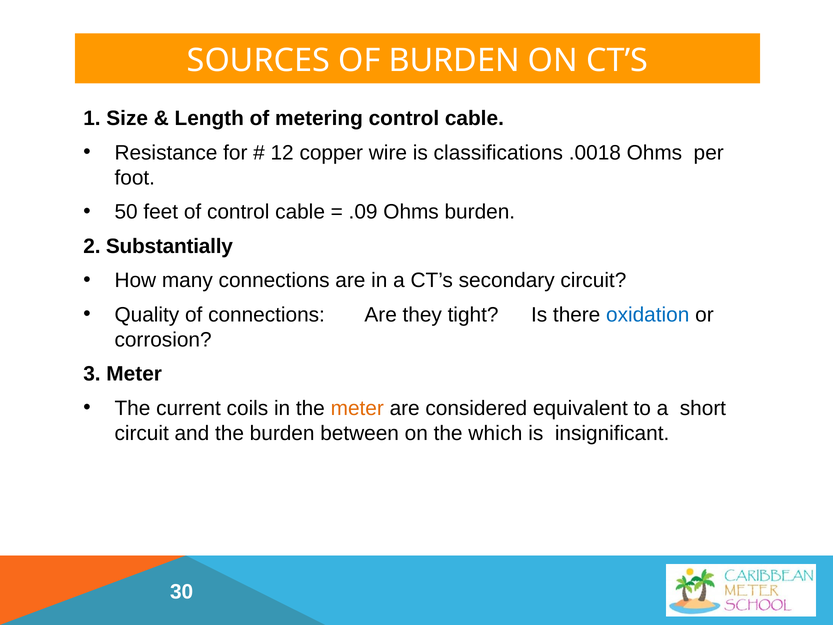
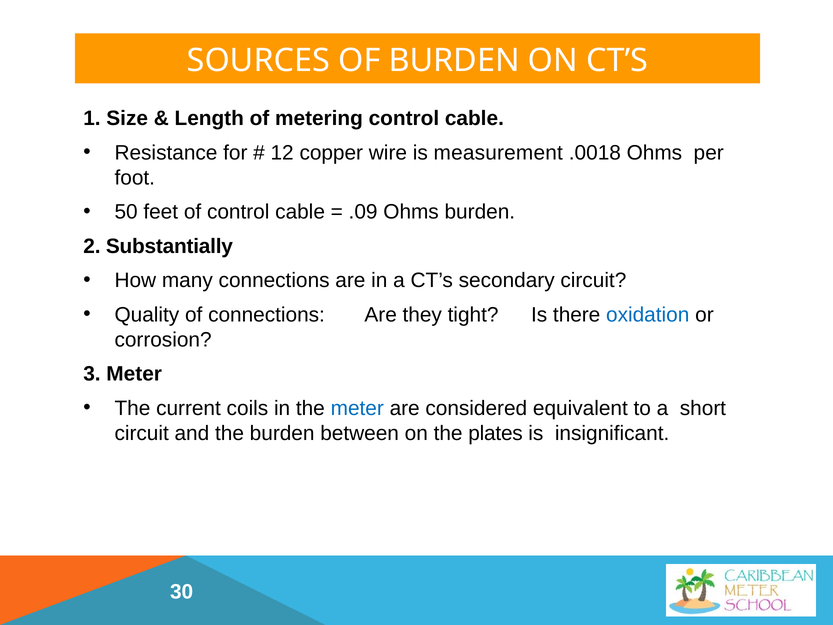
classifications: classifications -> measurement
meter at (357, 408) colour: orange -> blue
which: which -> plates
